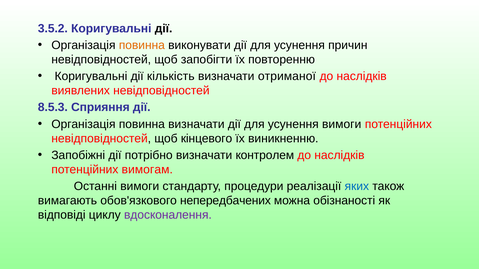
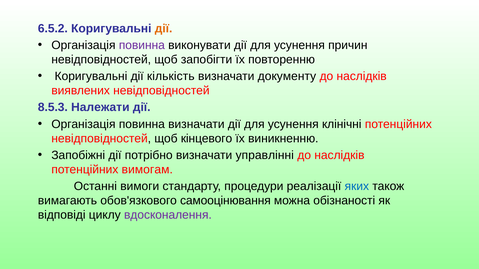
3.5.2: 3.5.2 -> 6.5.2
дії at (164, 29) colour: black -> orange
повинна at (142, 45) colour: orange -> purple
отриманої: отриманої -> документу
Сприяння: Сприяння -> Належати
усунення вимоги: вимоги -> клінічні
контролем: контролем -> управлінні
непередбачених: непередбачених -> самооцінювання
